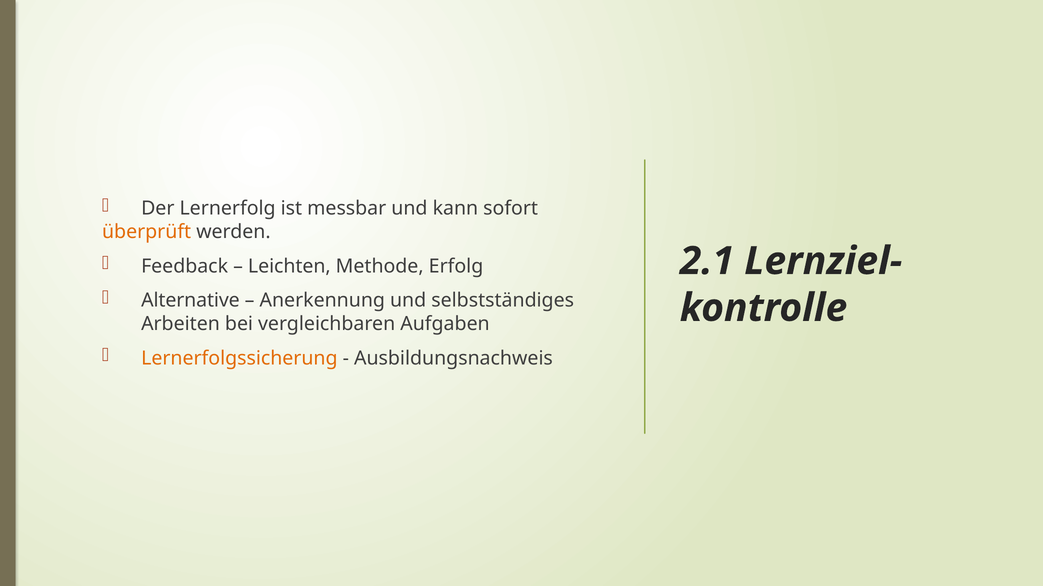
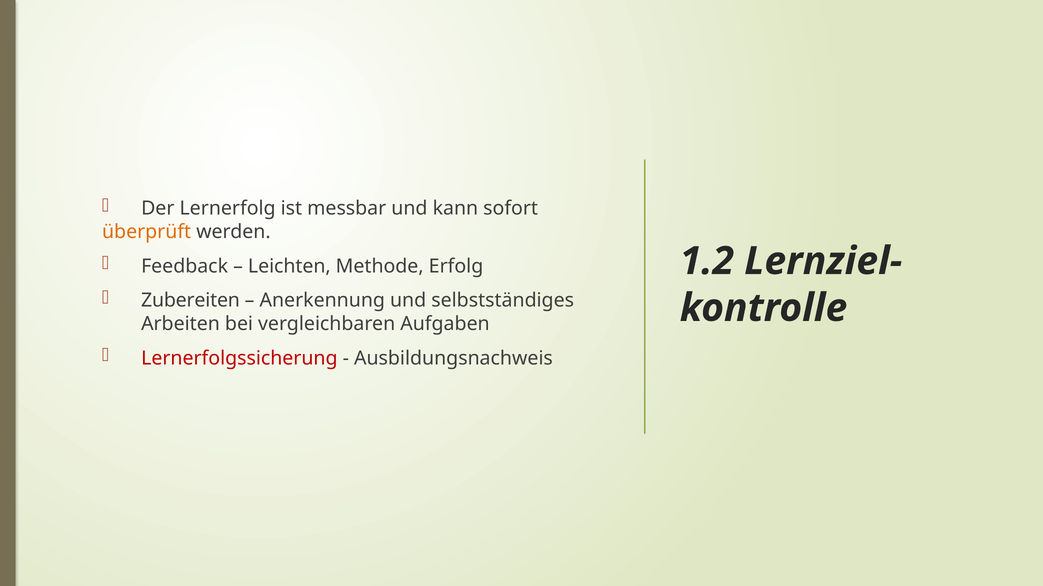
2.1: 2.1 -> 1.2
Alternative: Alternative -> Zubereiten
Lernerfolgssicherung colour: orange -> red
